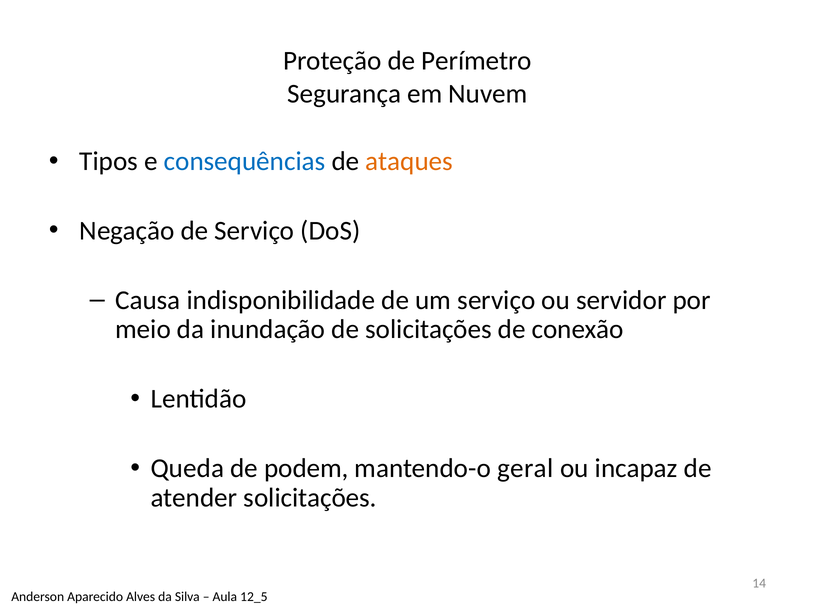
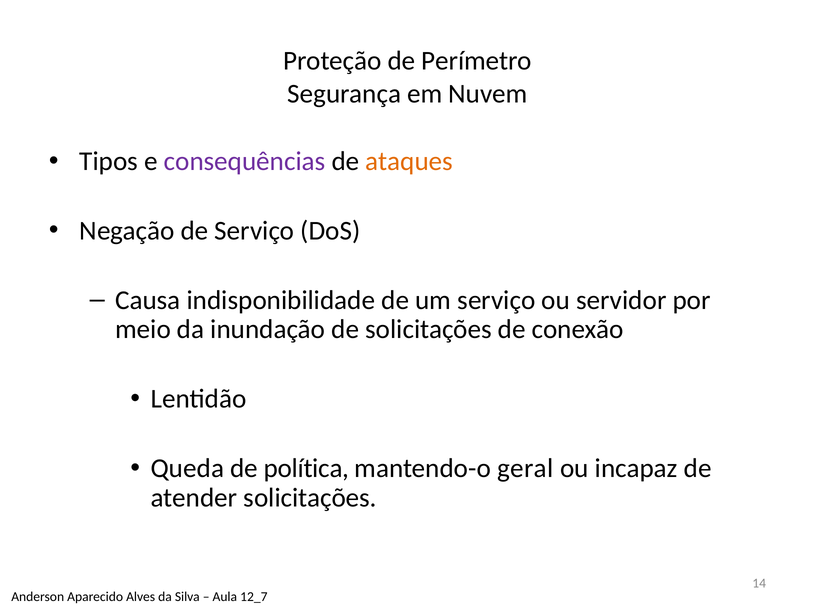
consequências colour: blue -> purple
podem: podem -> política
12_5: 12_5 -> 12_7
